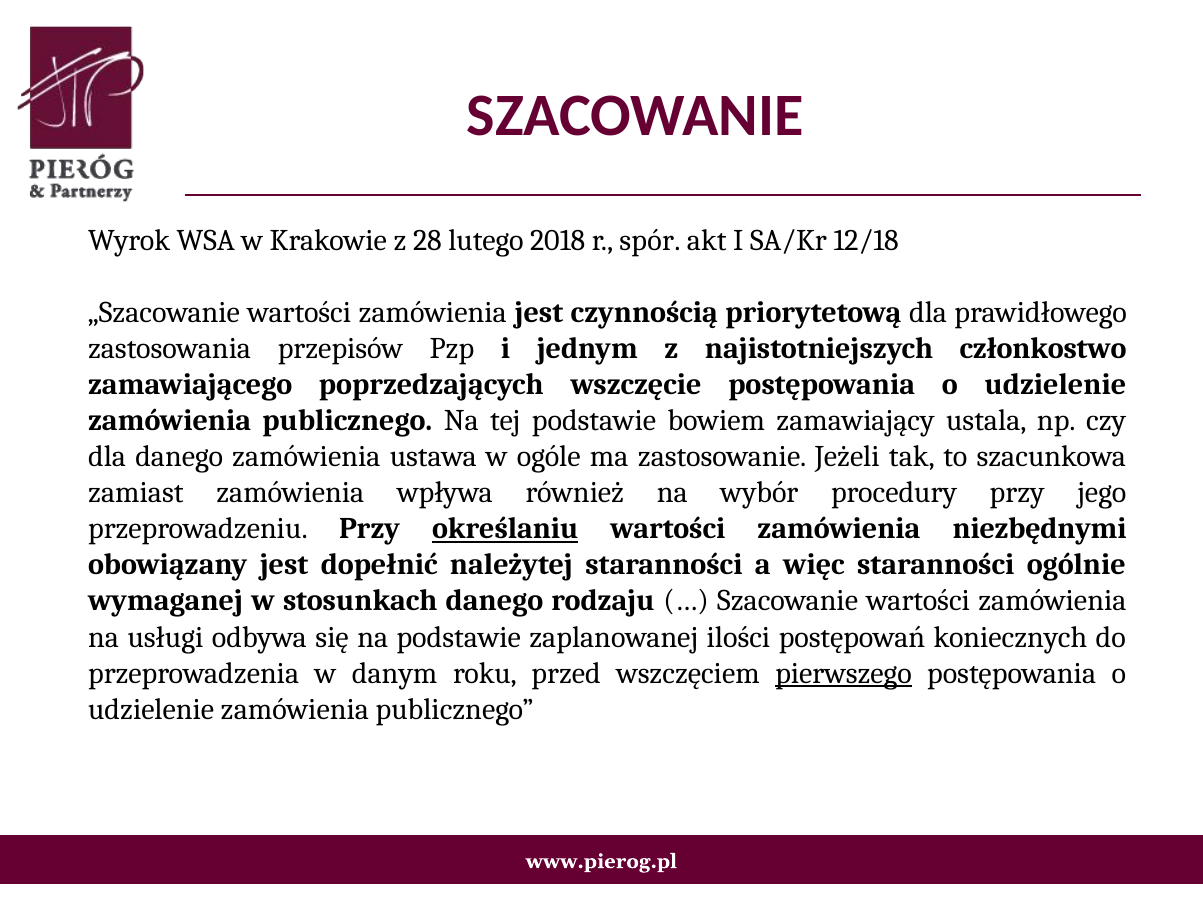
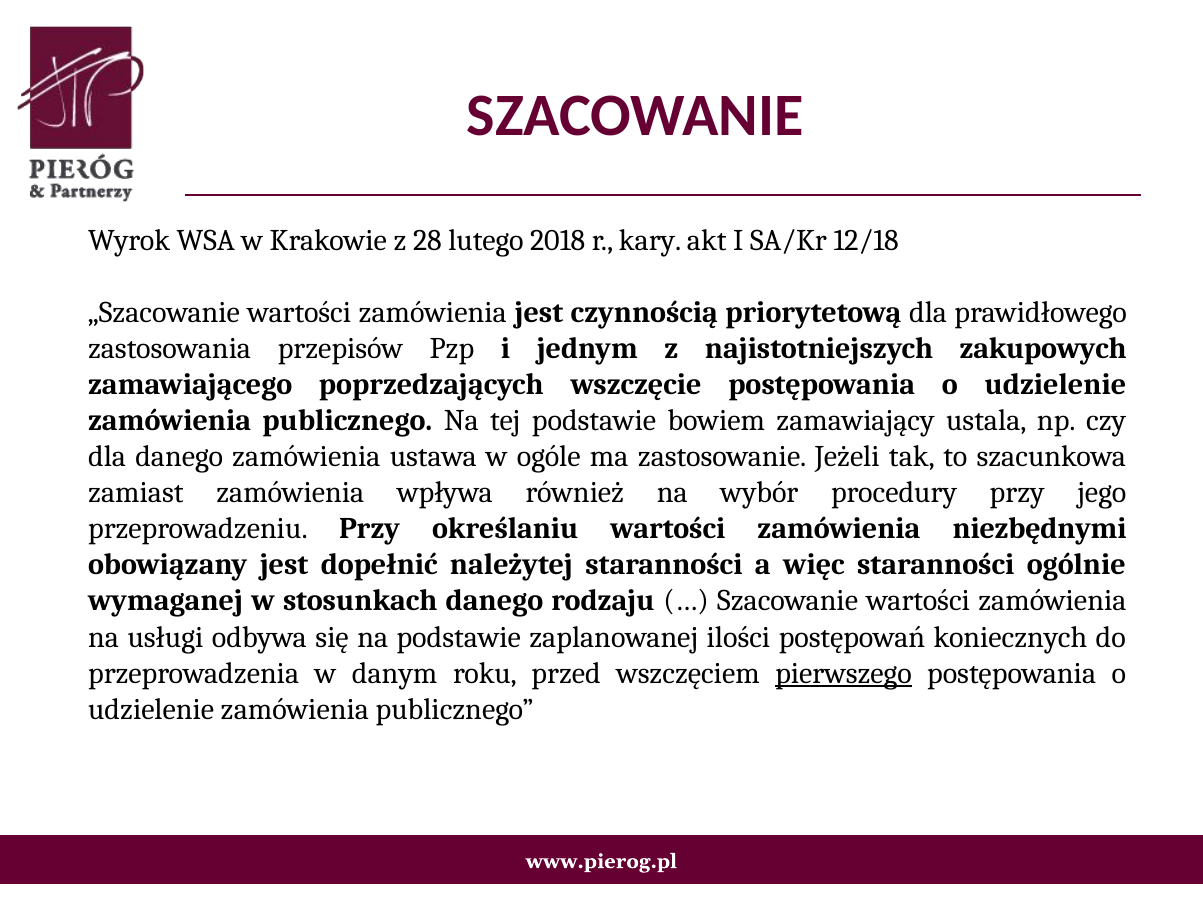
spór: spór -> kary
członkostwo: członkostwo -> zakupowych
określaniu underline: present -> none
